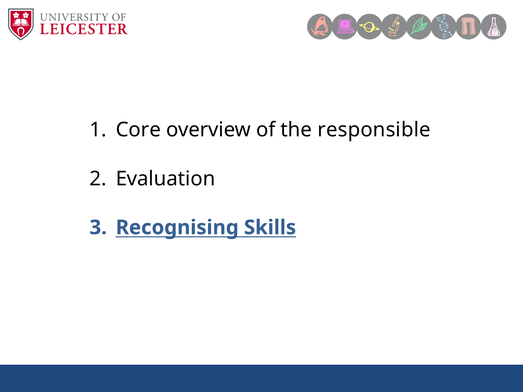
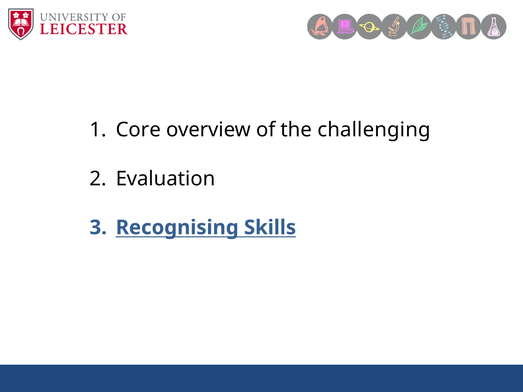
responsible: responsible -> challenging
